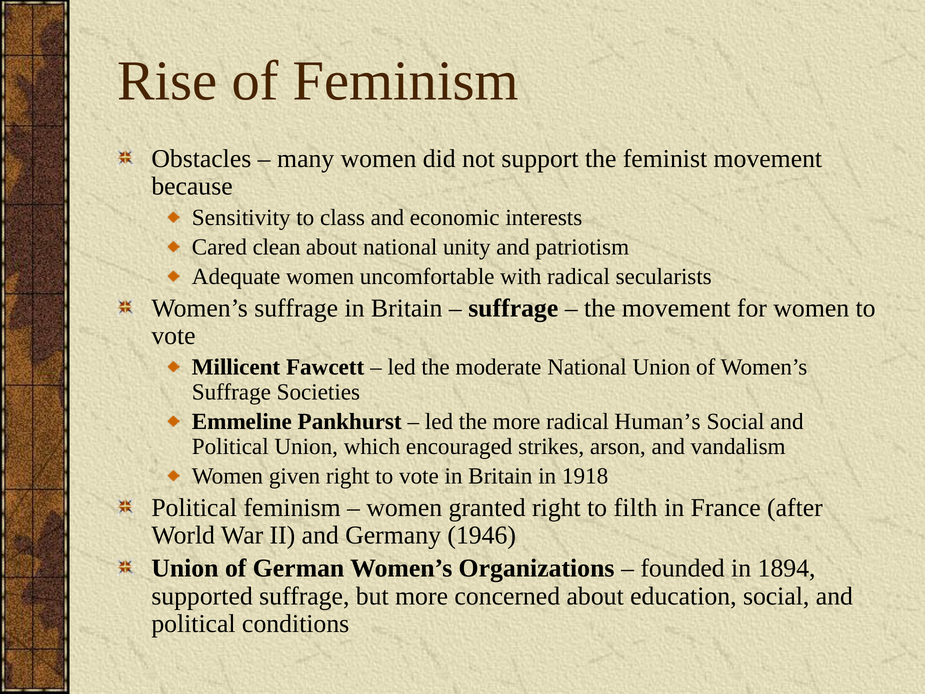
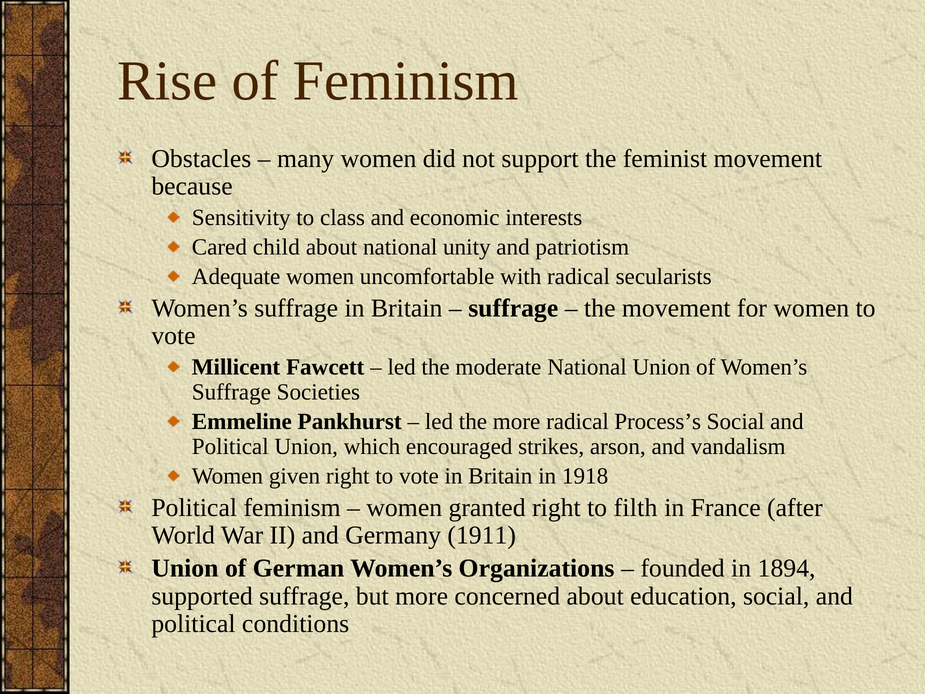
clean: clean -> child
Human’s: Human’s -> Process’s
1946: 1946 -> 1911
